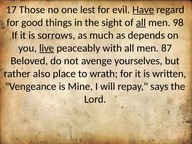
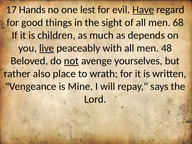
Those: Those -> Hands
all at (141, 22) underline: present -> none
98: 98 -> 68
sorrows: sorrows -> children
87: 87 -> 48
not underline: none -> present
